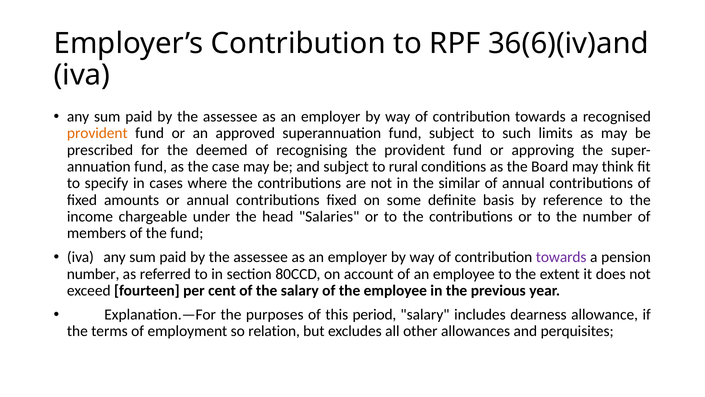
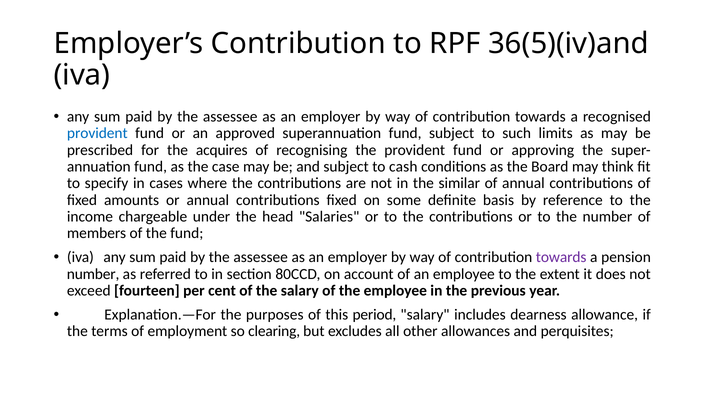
36(6)(iv)and: 36(6)(iv)and -> 36(5)(iv)and
provident at (97, 133) colour: orange -> blue
deemed: deemed -> acquires
rural: rural -> cash
relation: relation -> clearing
